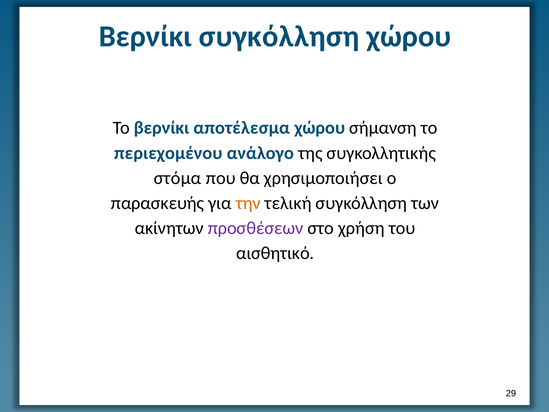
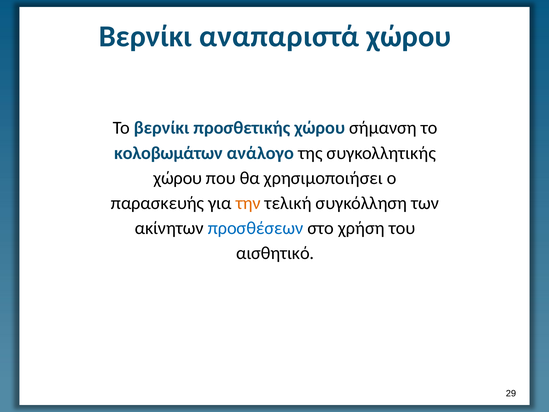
Βερνίκι συγκόλληση: συγκόλληση -> αναπαριστά
αποτέλεσμα: αποτέλεσμα -> προσθετικής
περιεχομένου: περιεχομένου -> κολοβωμάτων
στόμα at (178, 178): στόμα -> χώρου
προσθέσεων colour: purple -> blue
